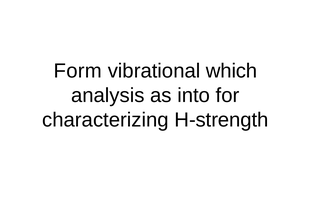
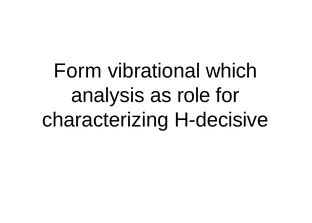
into: into -> role
H-strength: H-strength -> H-decisive
